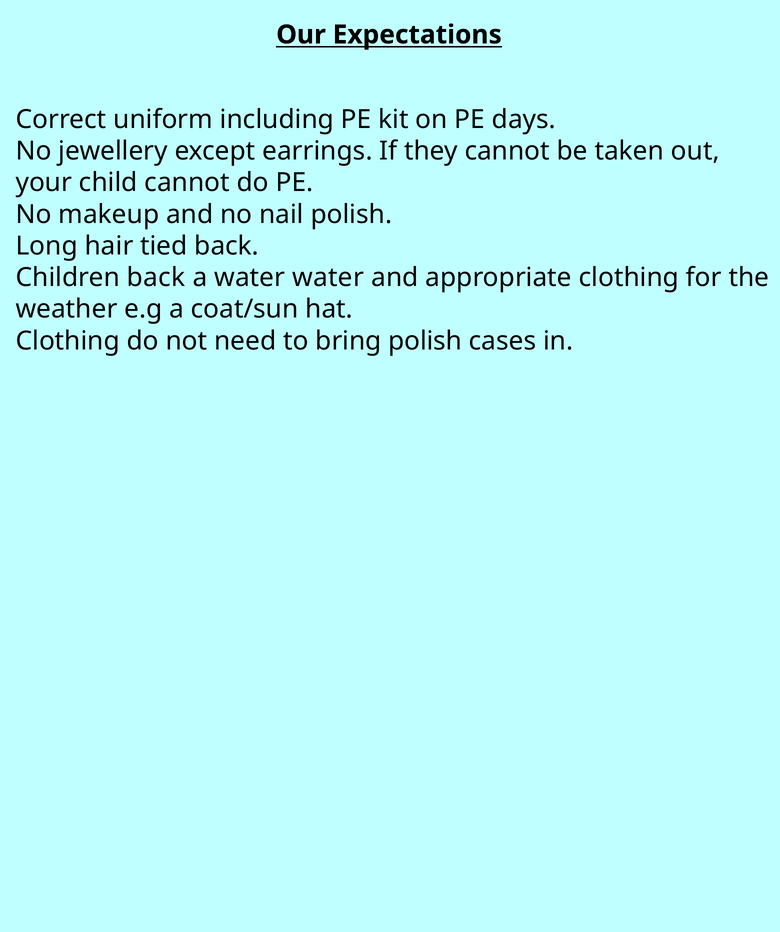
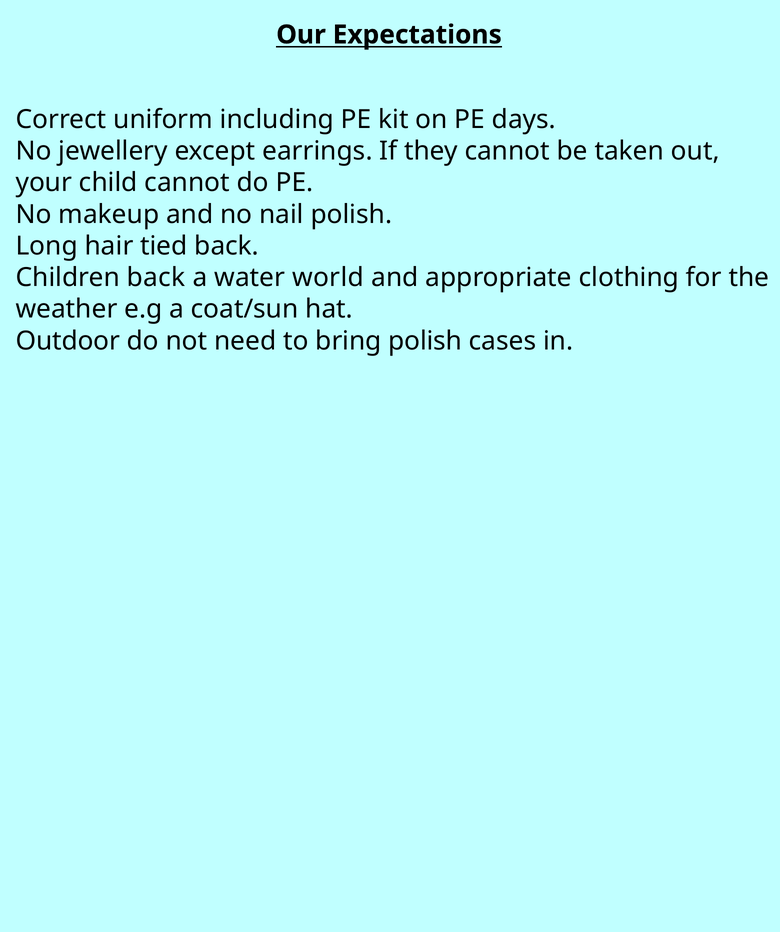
water water: water -> world
Clothing at (68, 341): Clothing -> Outdoor
